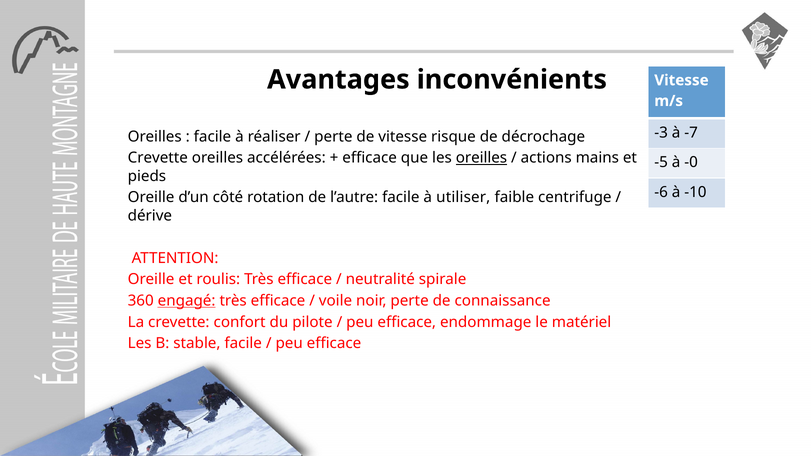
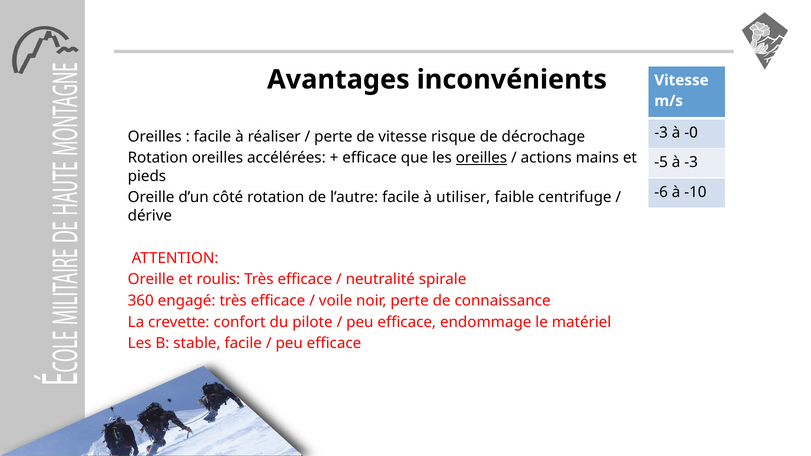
-7: -7 -> -0
Crevette at (158, 158): Crevette -> Rotation
à -0: -0 -> -3
engagé underline: present -> none
